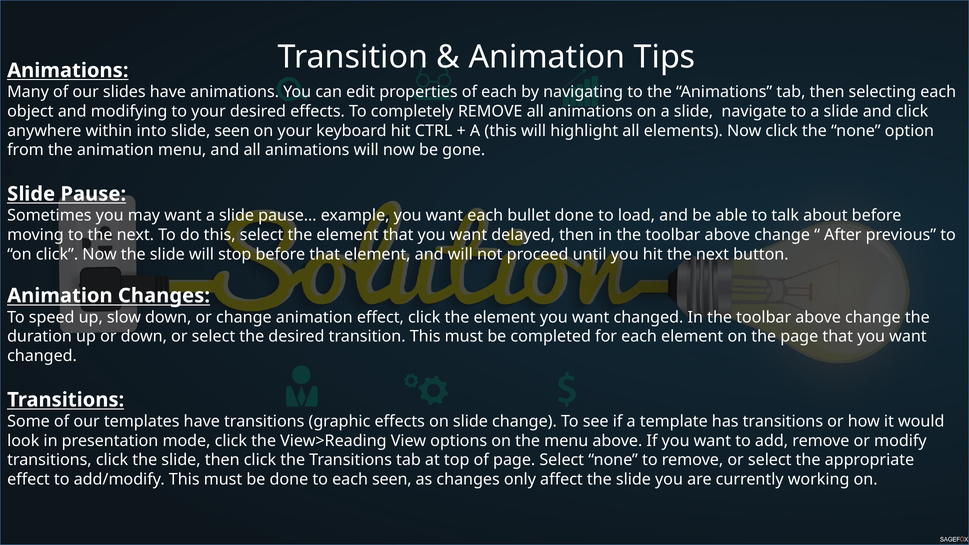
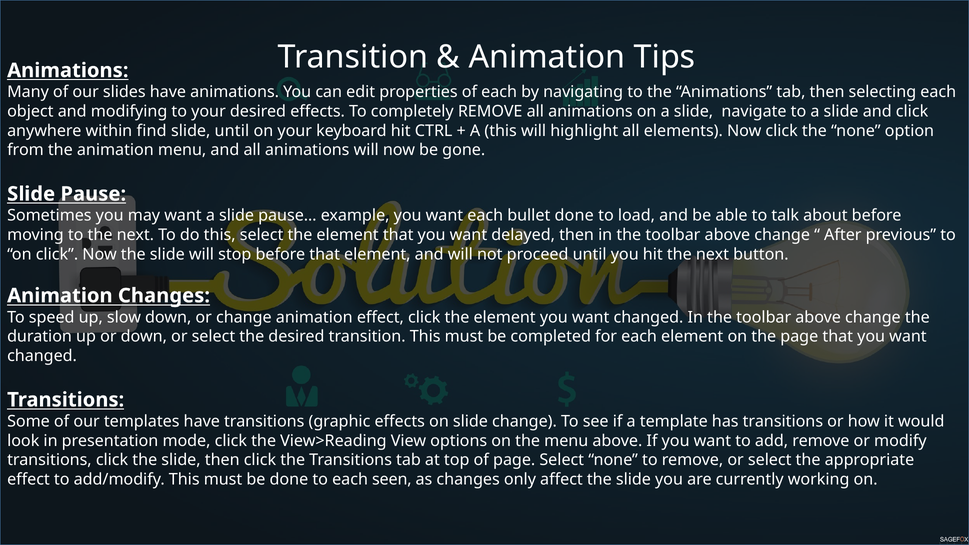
into: into -> find
slide seen: seen -> until
